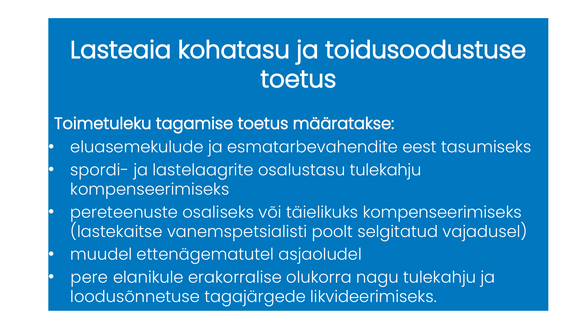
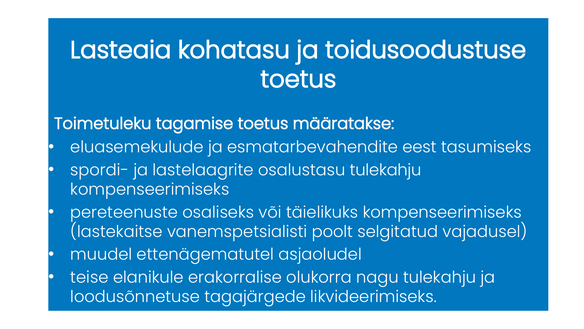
pere: pere -> teise
